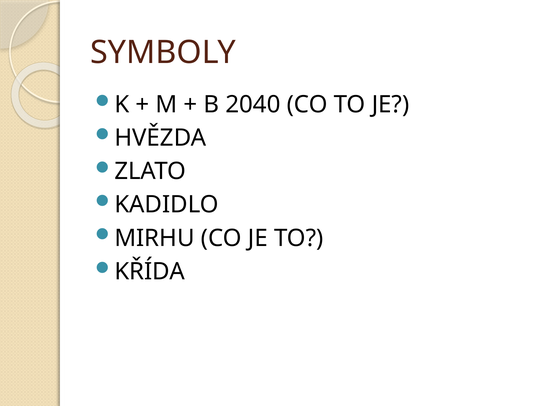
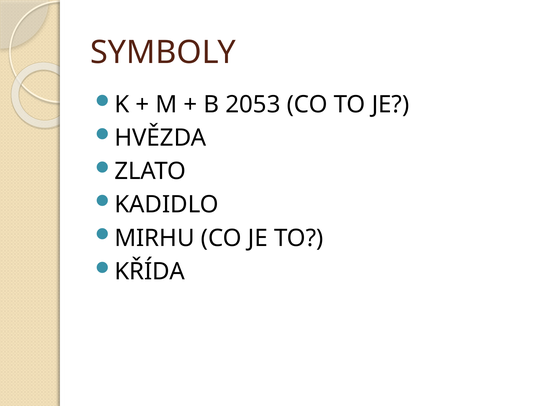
2040: 2040 -> 2053
